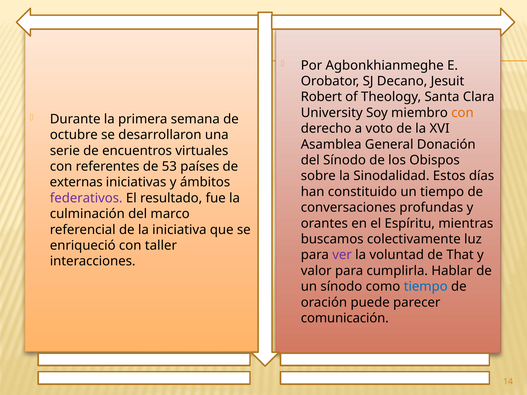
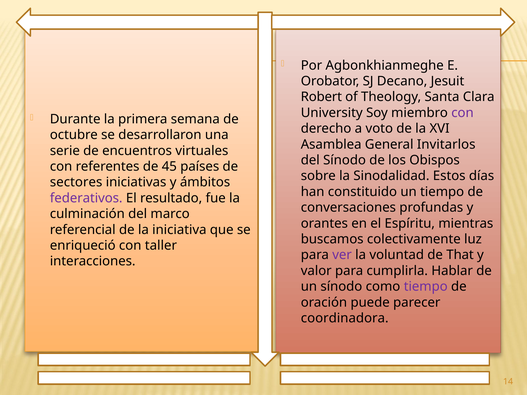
con at (462, 113) colour: orange -> purple
Donación: Donación -> Invitarlos
53: 53 -> 45
externas: externas -> sectores
tiempo at (426, 287) colour: blue -> purple
comunicación: comunicación -> coordinadora
